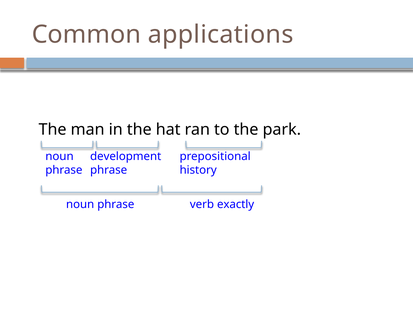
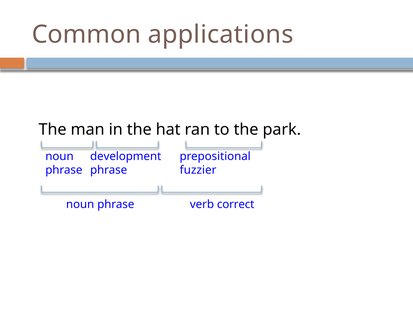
history: history -> fuzzier
exactly: exactly -> correct
